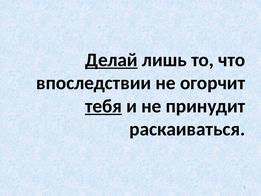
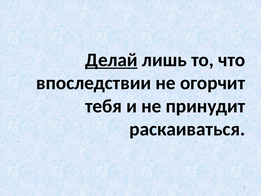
тебя underline: present -> none
